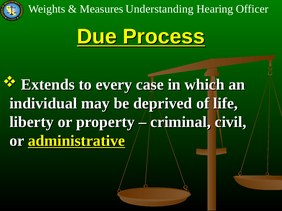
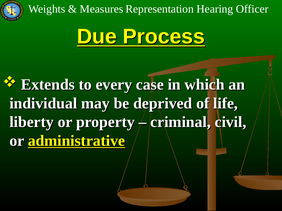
Understanding: Understanding -> Representation
